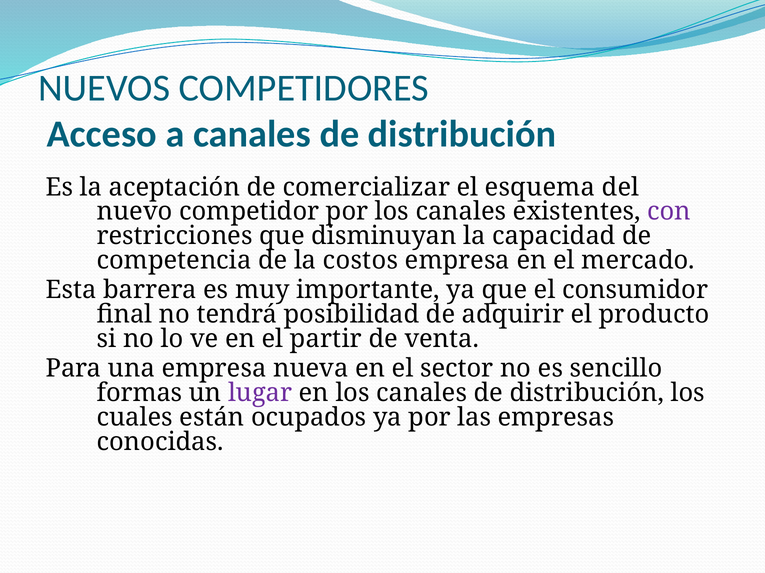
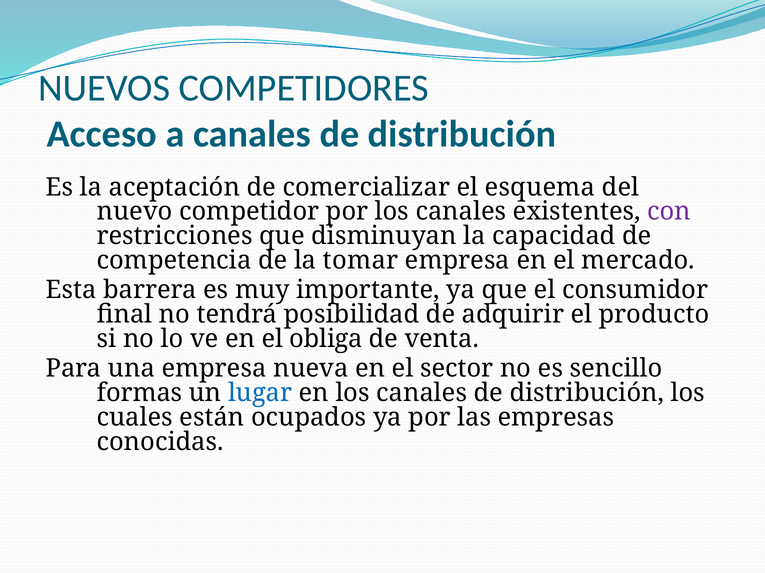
costos: costos -> tomar
partir: partir -> obliga
lugar colour: purple -> blue
